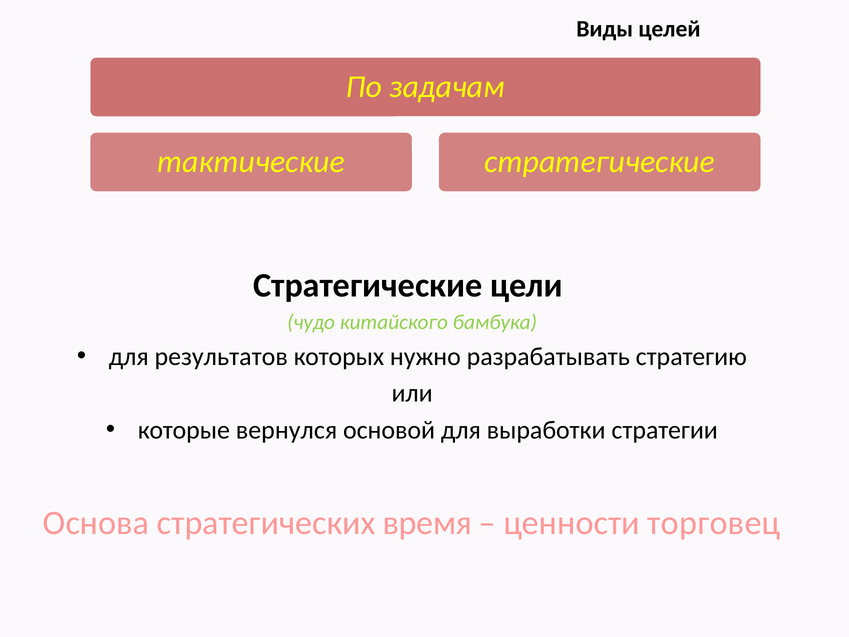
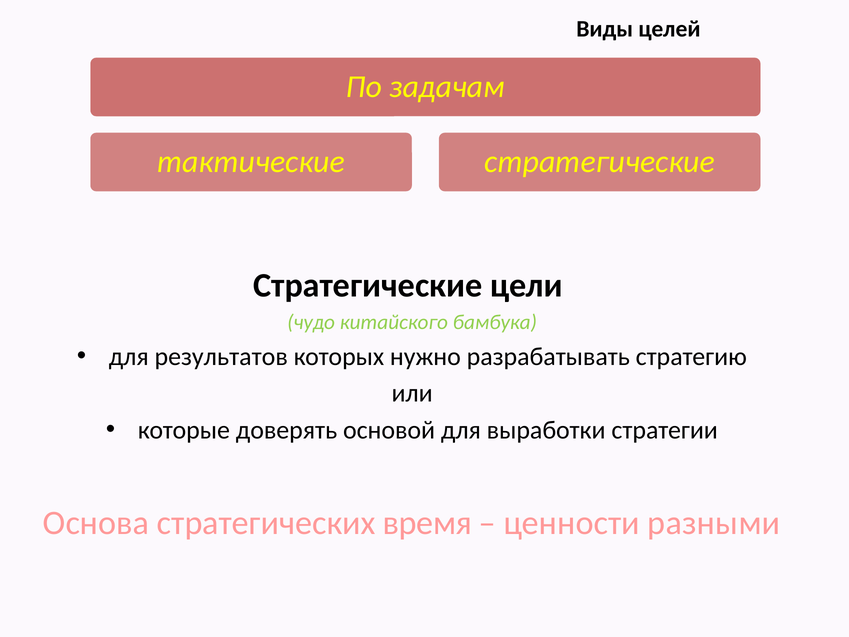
вернулся: вернулся -> доверять
торговец: торговец -> разными
